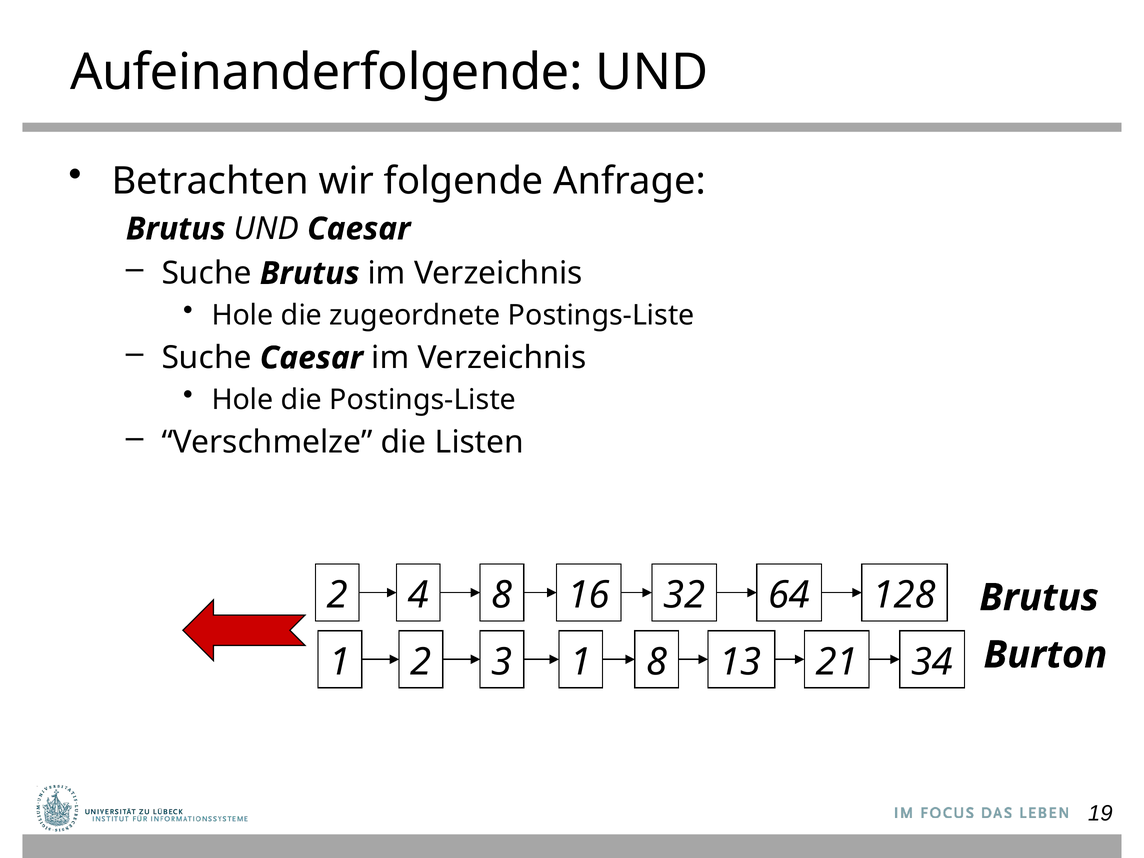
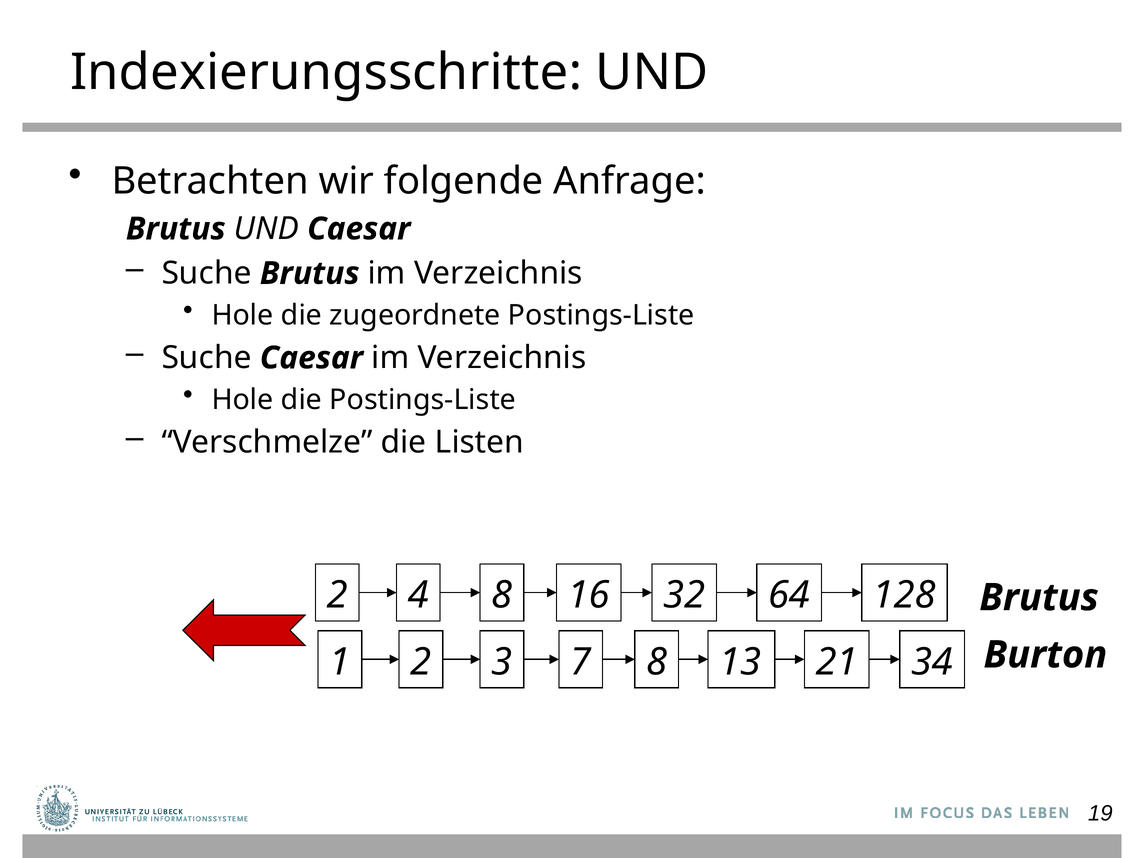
Aufeinanderfolgende: Aufeinanderfolgende -> Indexierungsschritte
3 1: 1 -> 7
